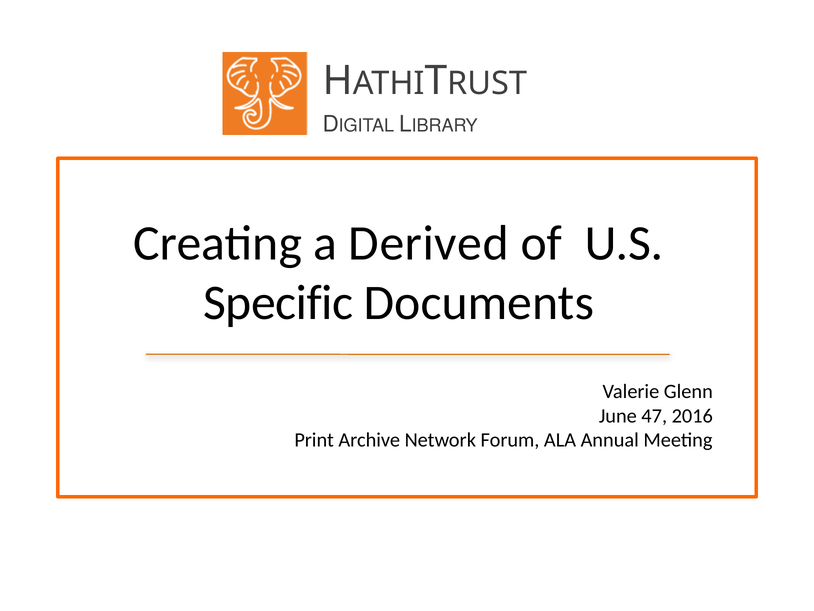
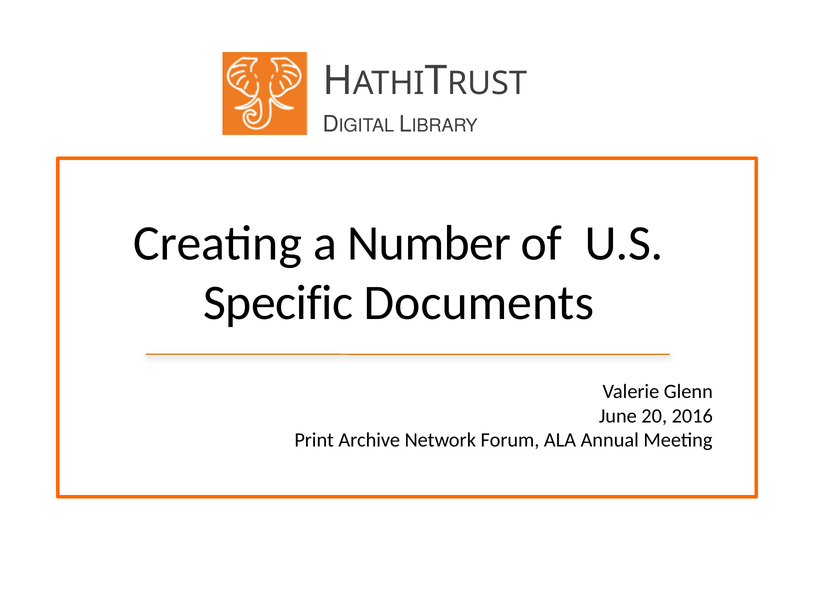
Derived: Derived -> Number
47: 47 -> 20
